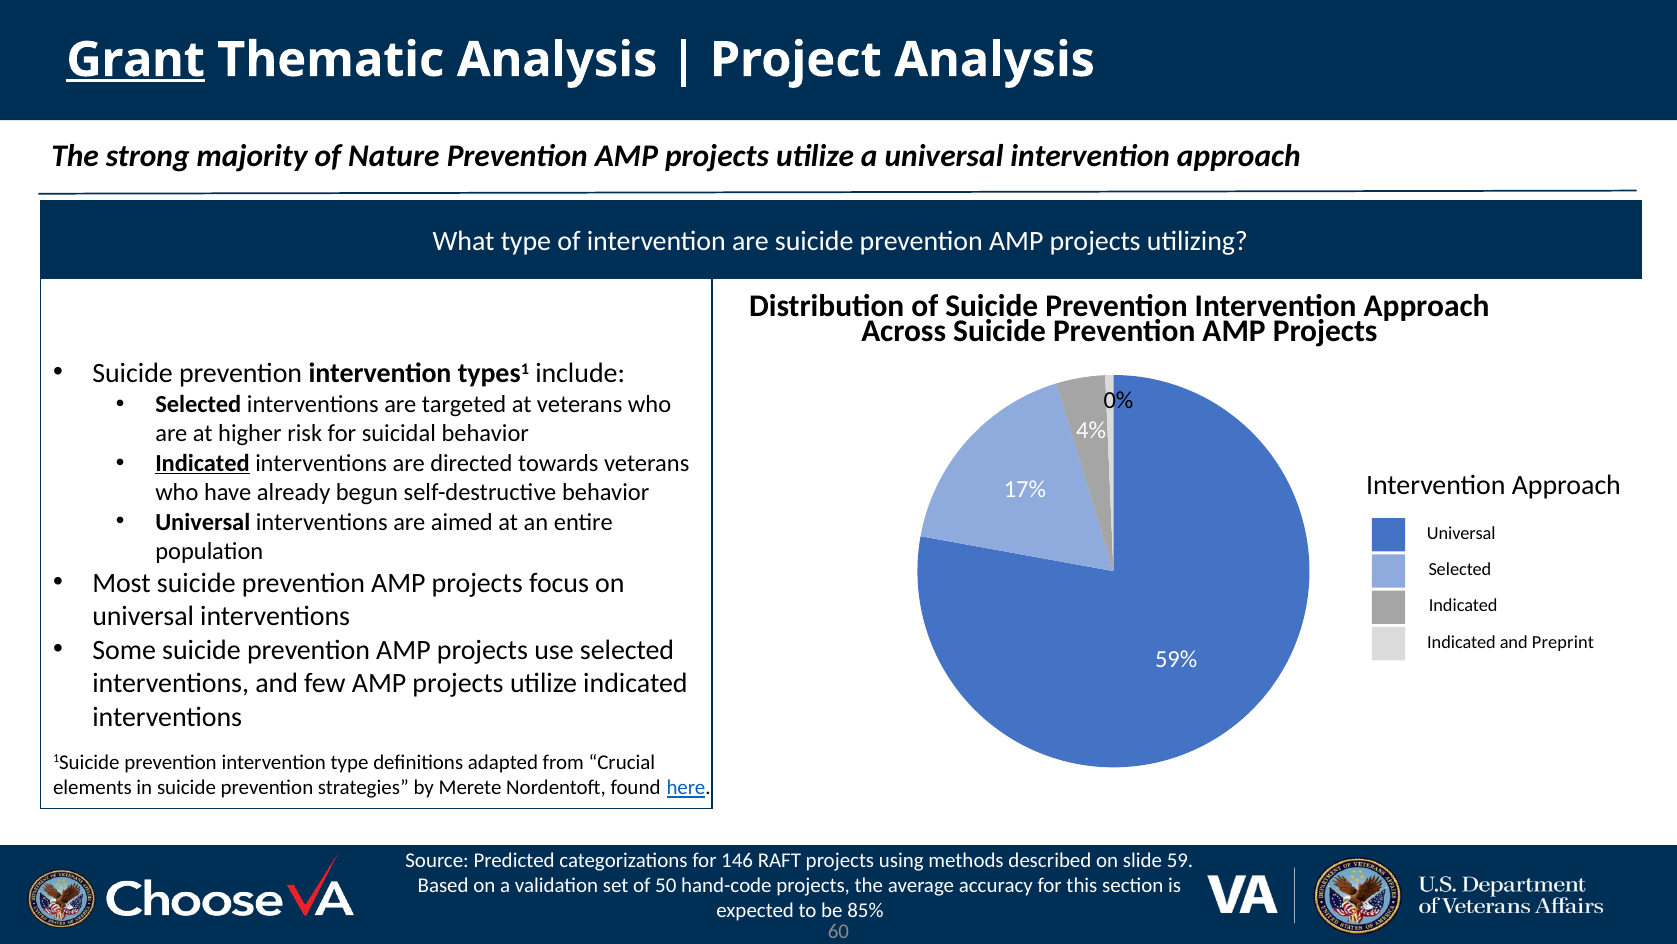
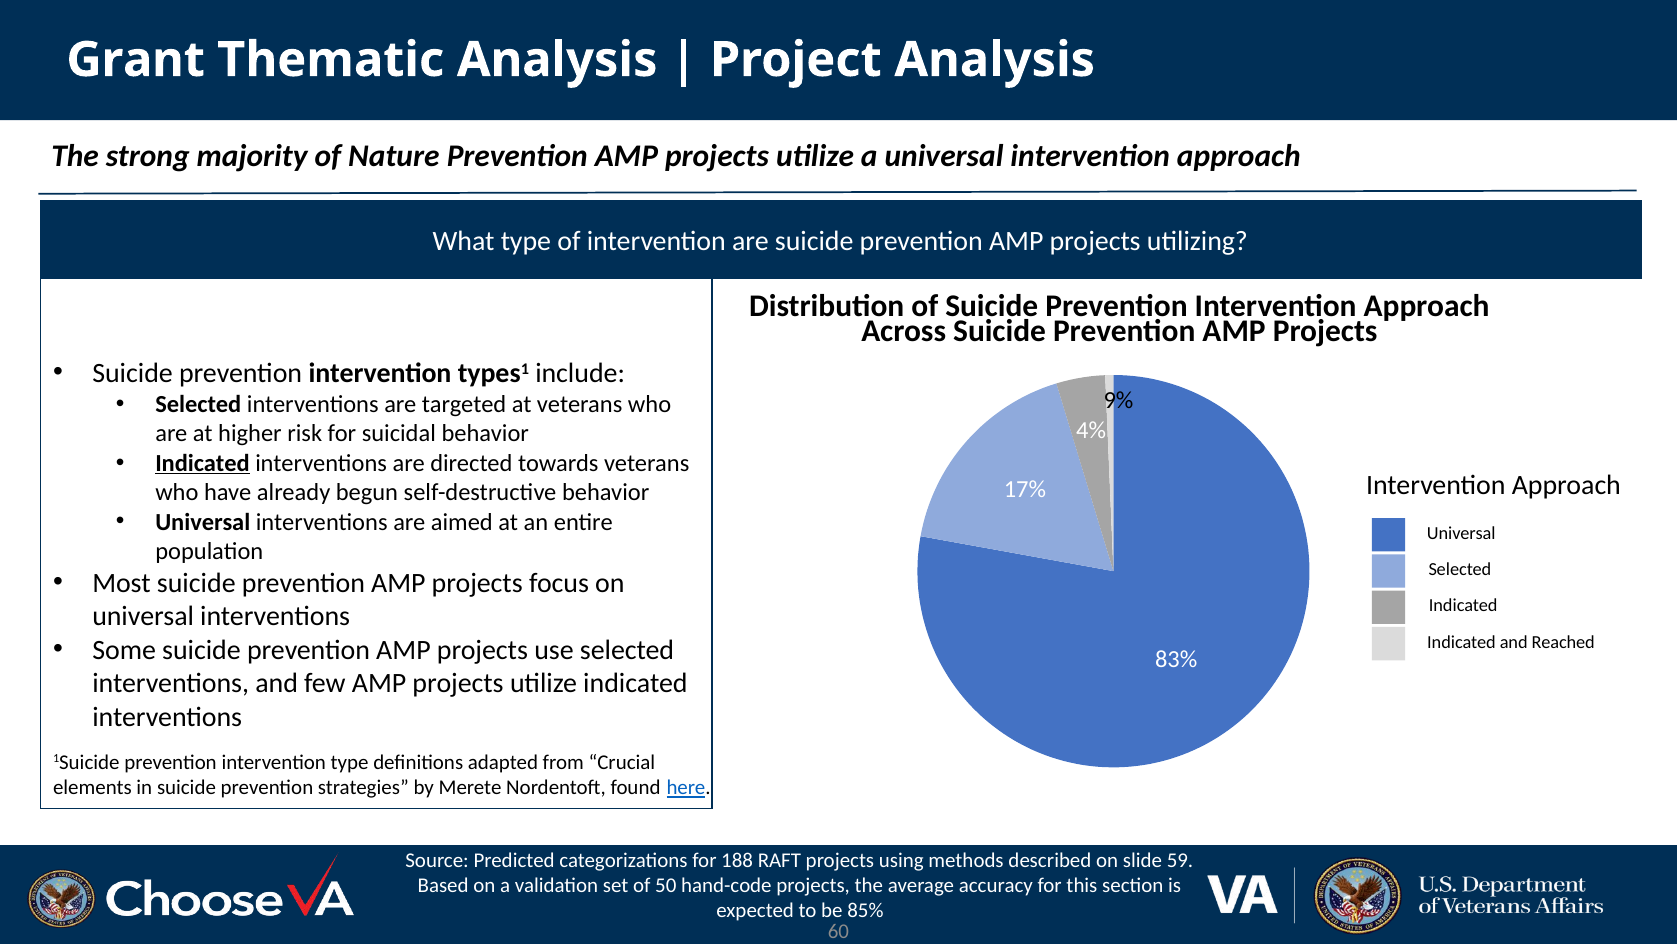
Grant underline: present -> none
0%: 0% -> 9%
Preprint: Preprint -> Reached
59%: 59% -> 83%
146: 146 -> 188
